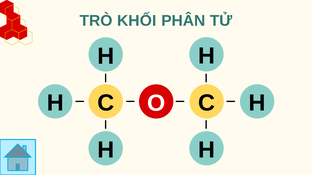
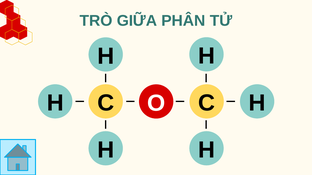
KHỐI: KHỐI -> GIỮA
